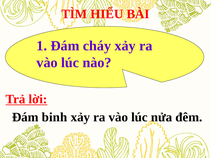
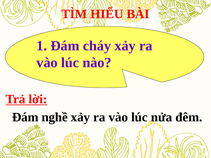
binh: binh -> nghề
